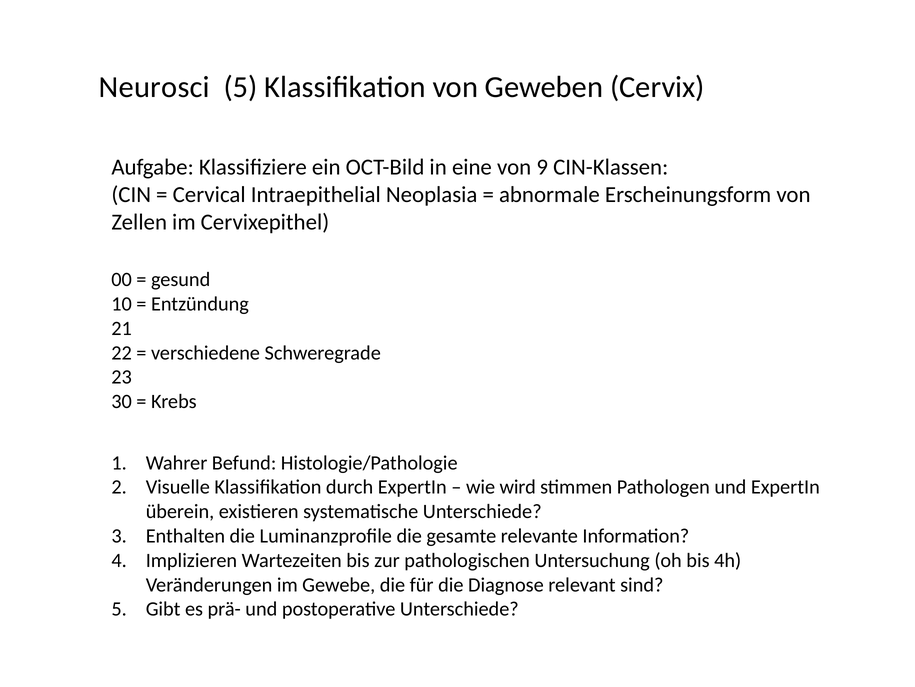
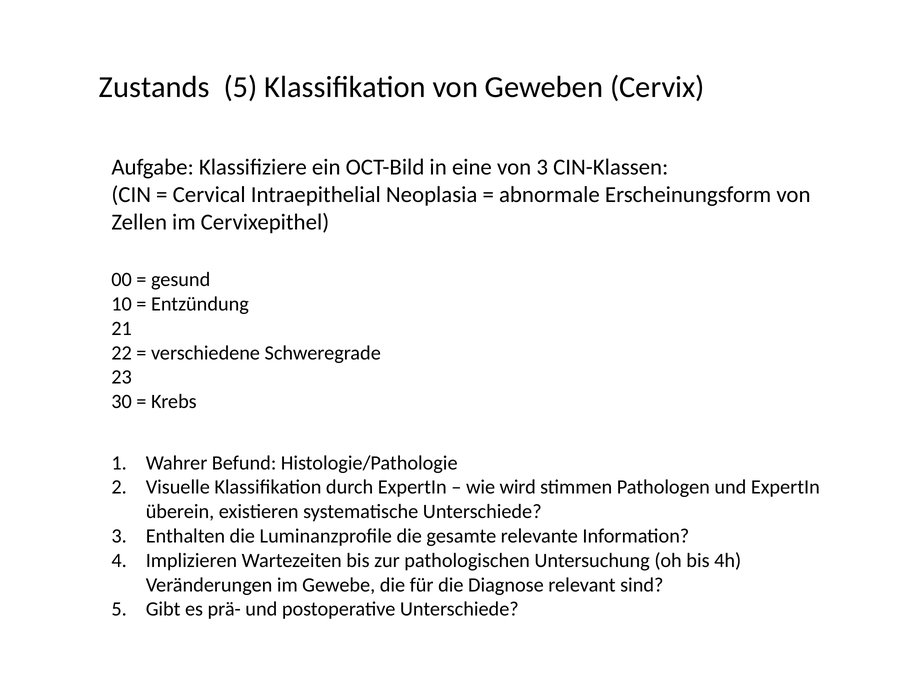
Neurosci: Neurosci -> Zustands
von 9: 9 -> 3
